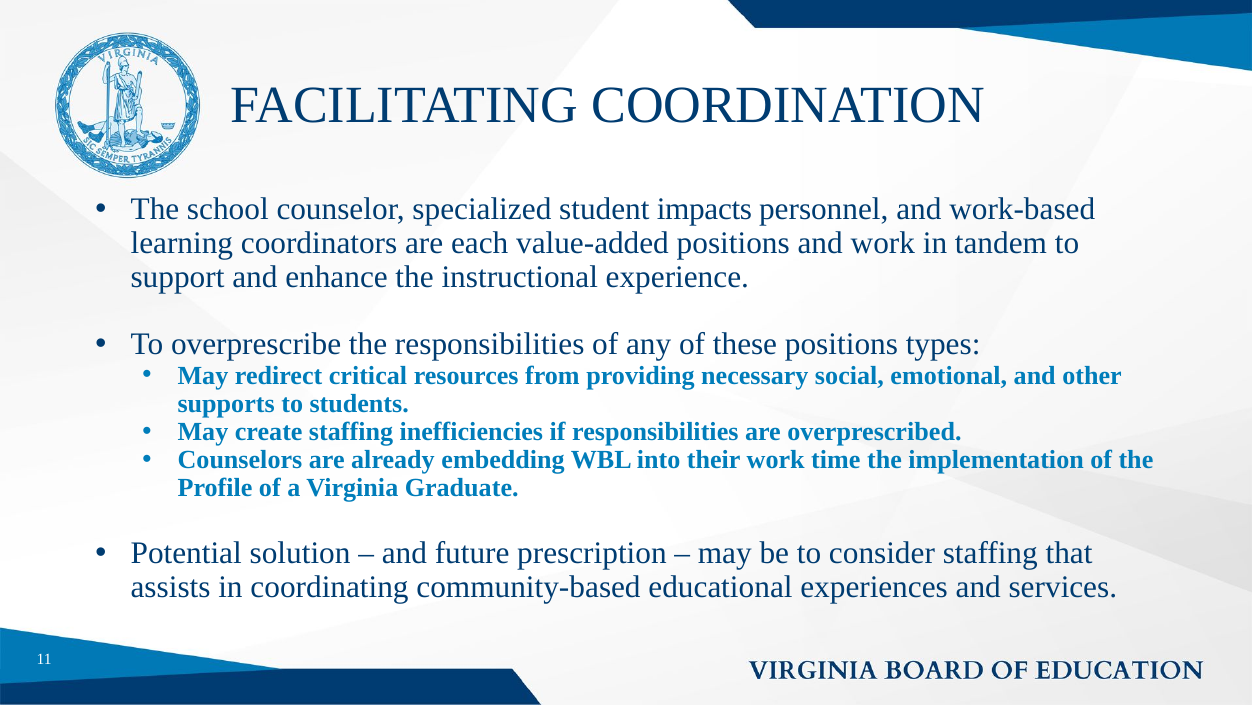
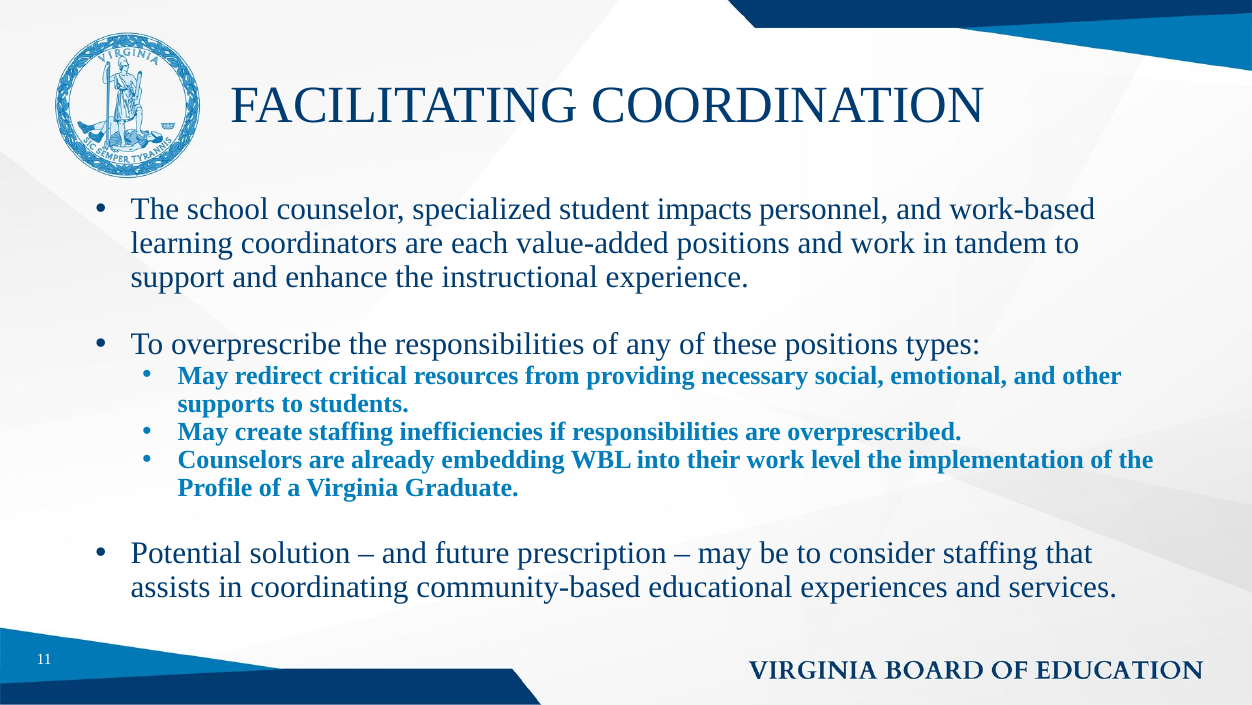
time: time -> level
